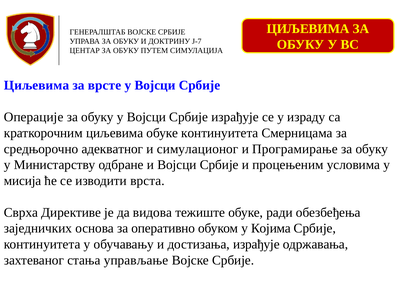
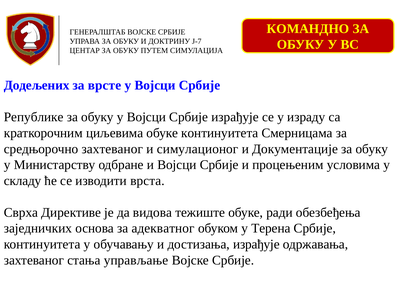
ЦИЉЕВИМА at (308, 29): ЦИЉЕВИМА -> КОМАНДНО
Циљевима at (37, 85): Циљевима -> Додељених
Операције: Операције -> Републике
средњорочно адекватног: адекватног -> захтеваног
Програмирање: Програмирање -> Документације
мисија: мисија -> складу
оперативно: оперативно -> адекватног
Којима: Којима -> Терена
